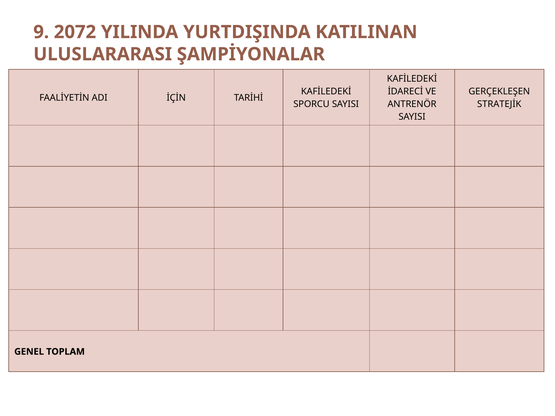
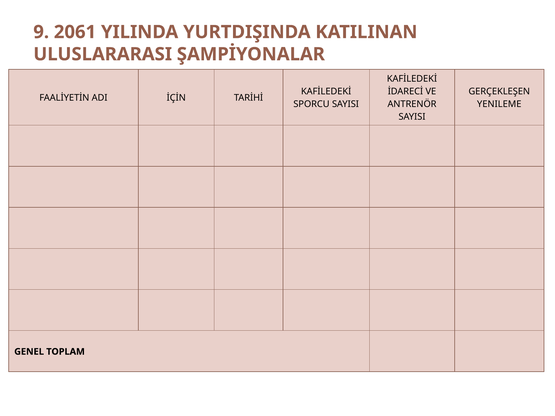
2072: 2072 -> 2061
STRATEJİK: STRATEJİK -> YENILEME
